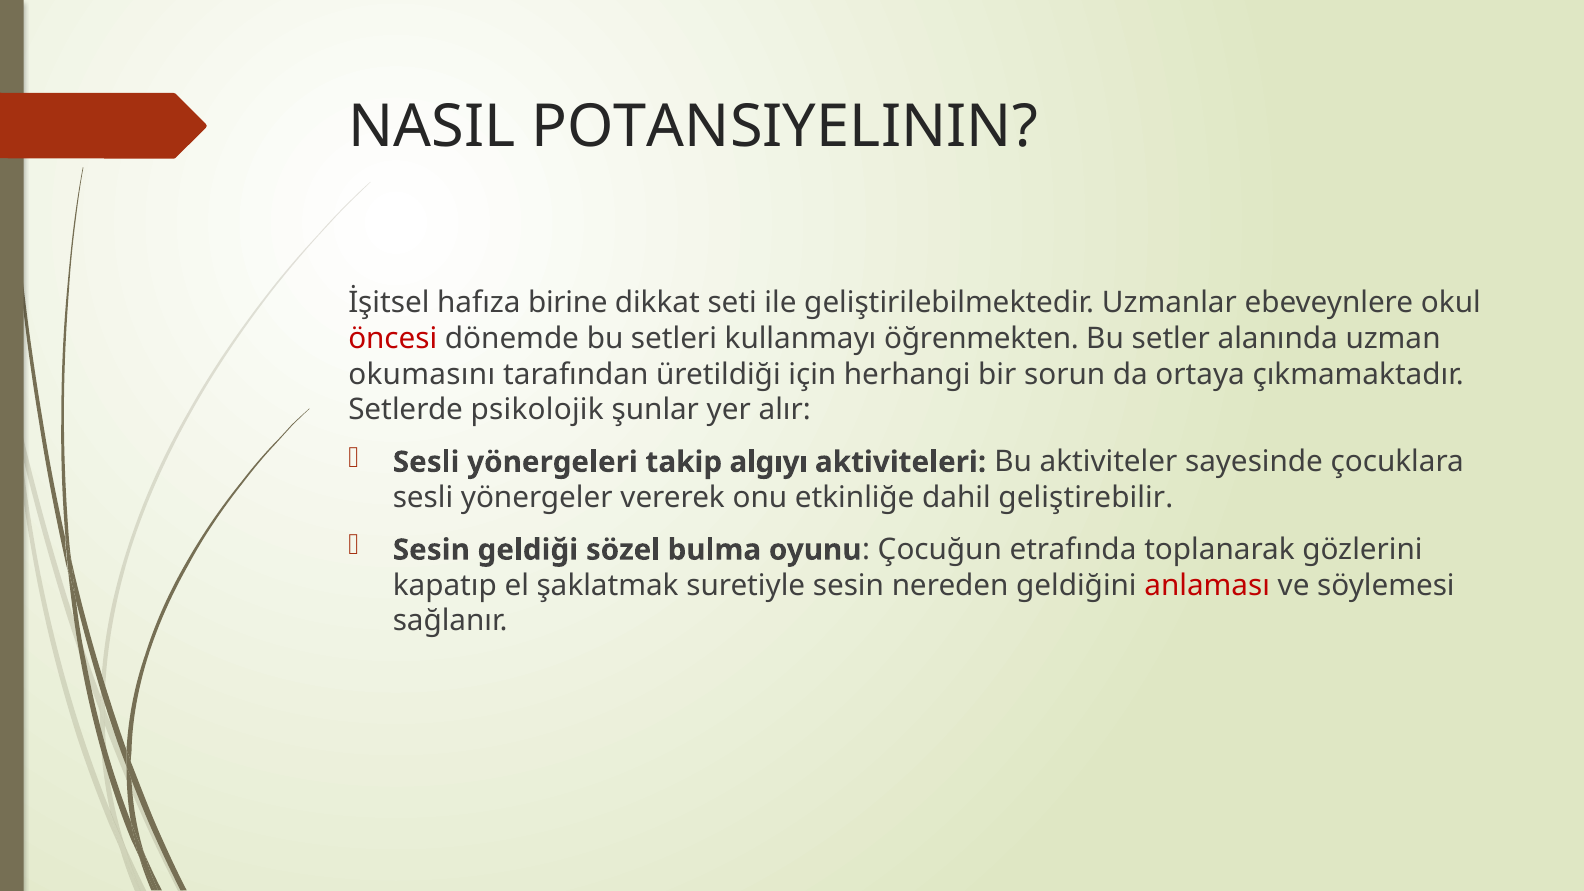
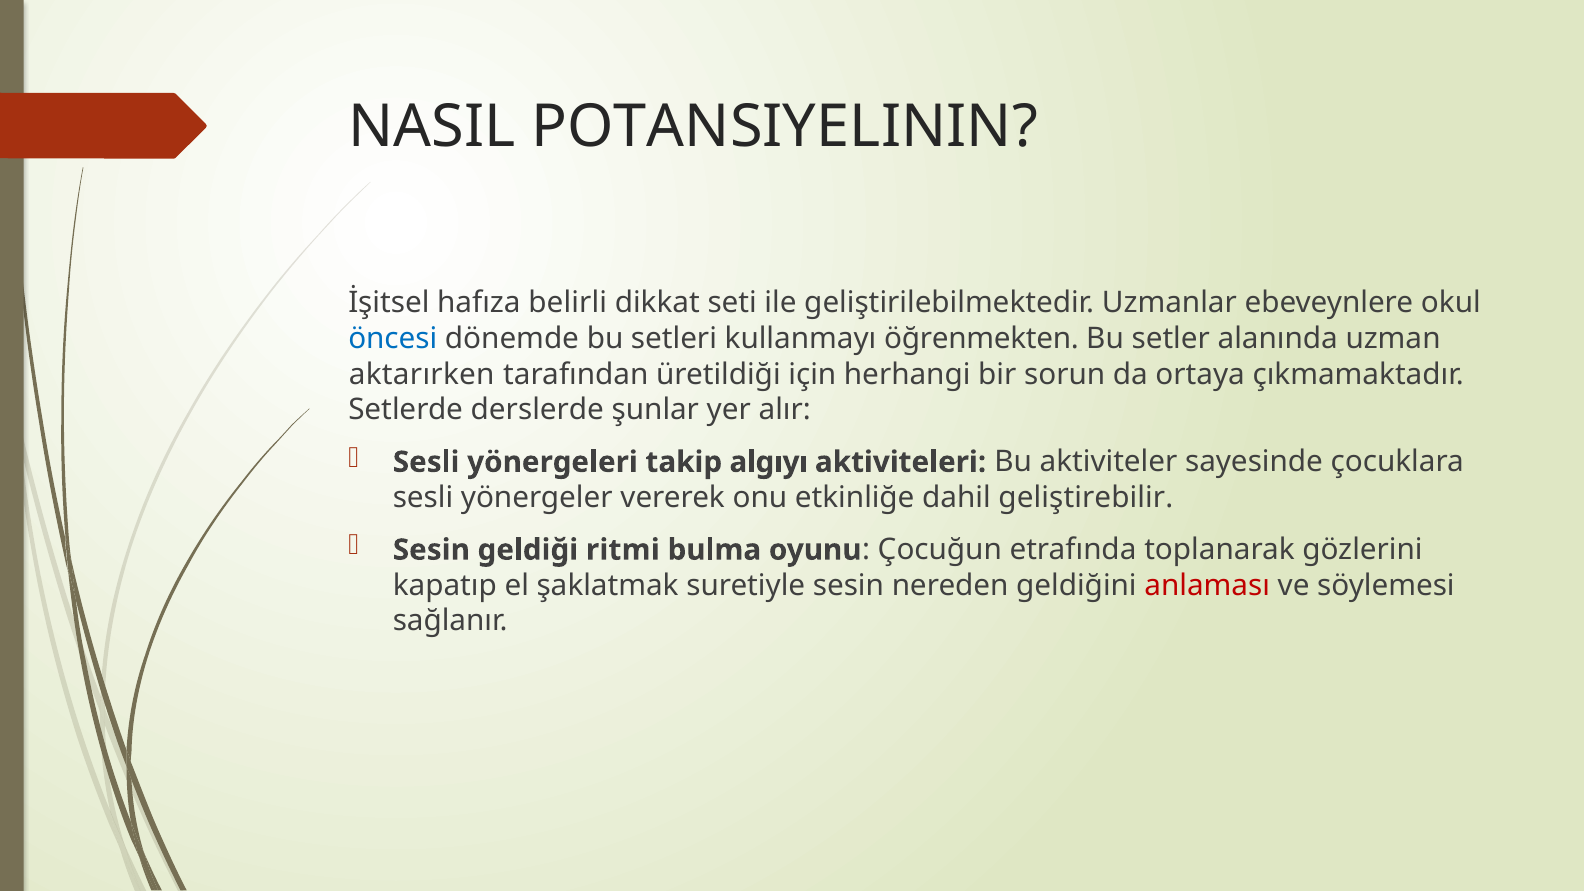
birine: birine -> belirli
öncesi colour: red -> blue
okumasını: okumasını -> aktarırken
psikolojik: psikolojik -> derslerde
sözel: sözel -> ritmi
